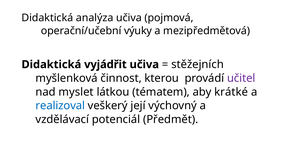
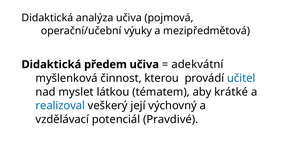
vyjádřit: vyjádřit -> předem
stěžejních: stěžejních -> adekvátní
učitel colour: purple -> blue
Předmět: Předmět -> Pravdivé
